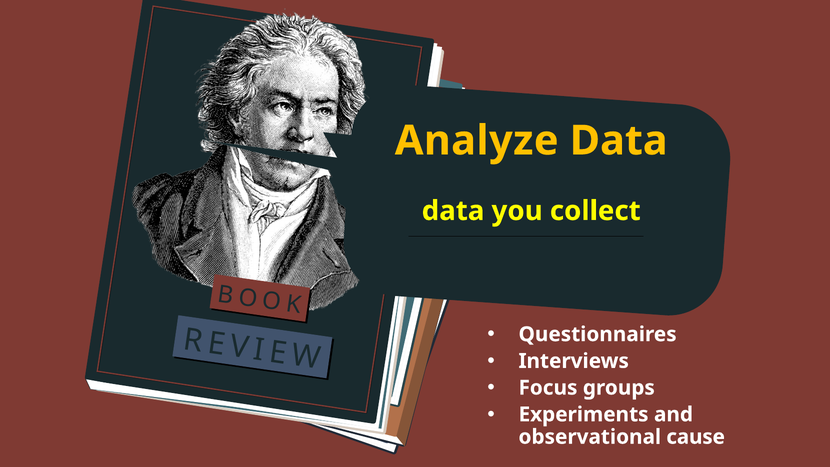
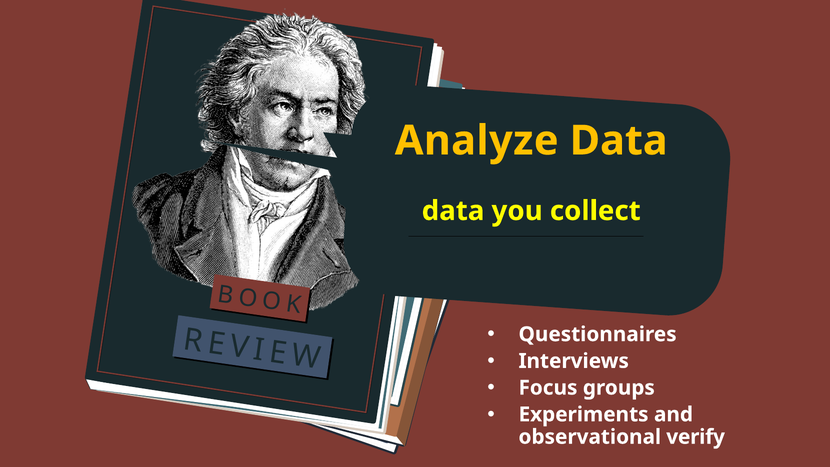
cause: cause -> verify
